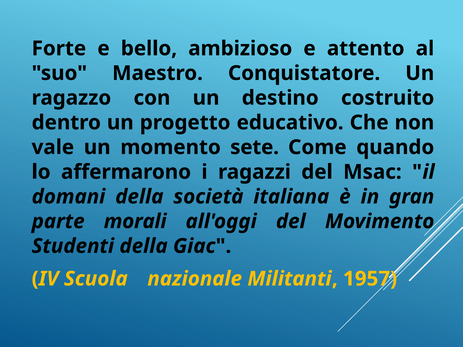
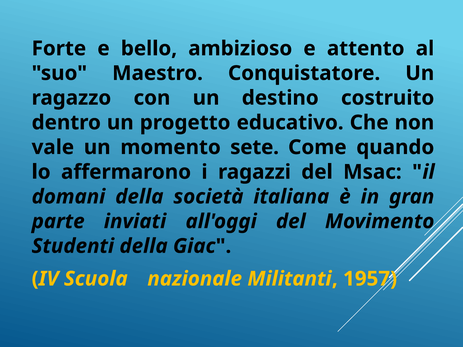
morali: morali -> inviati
